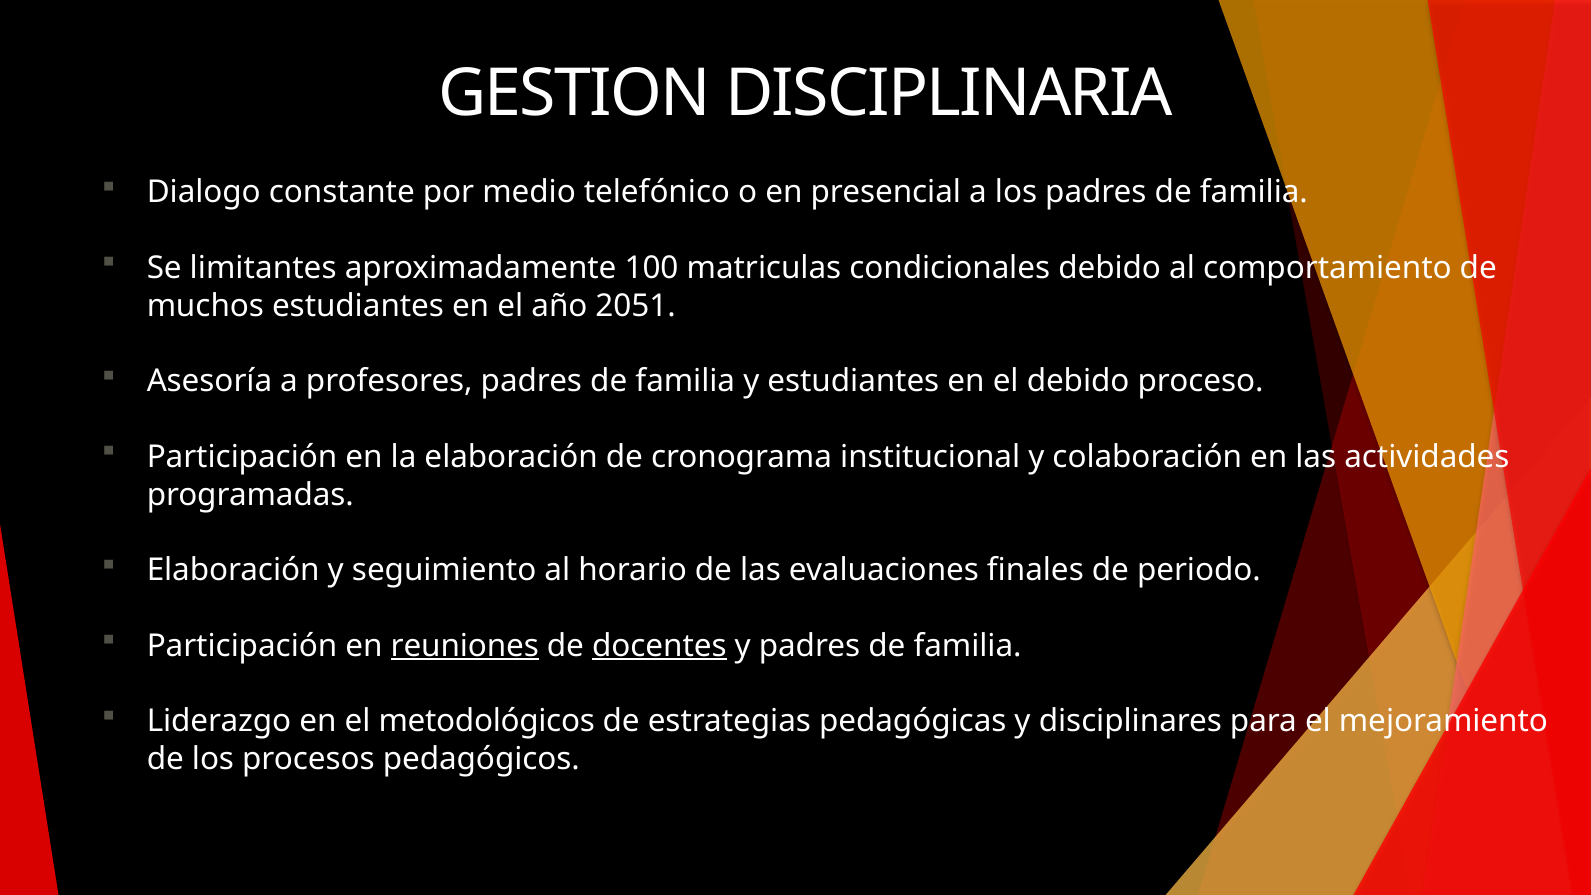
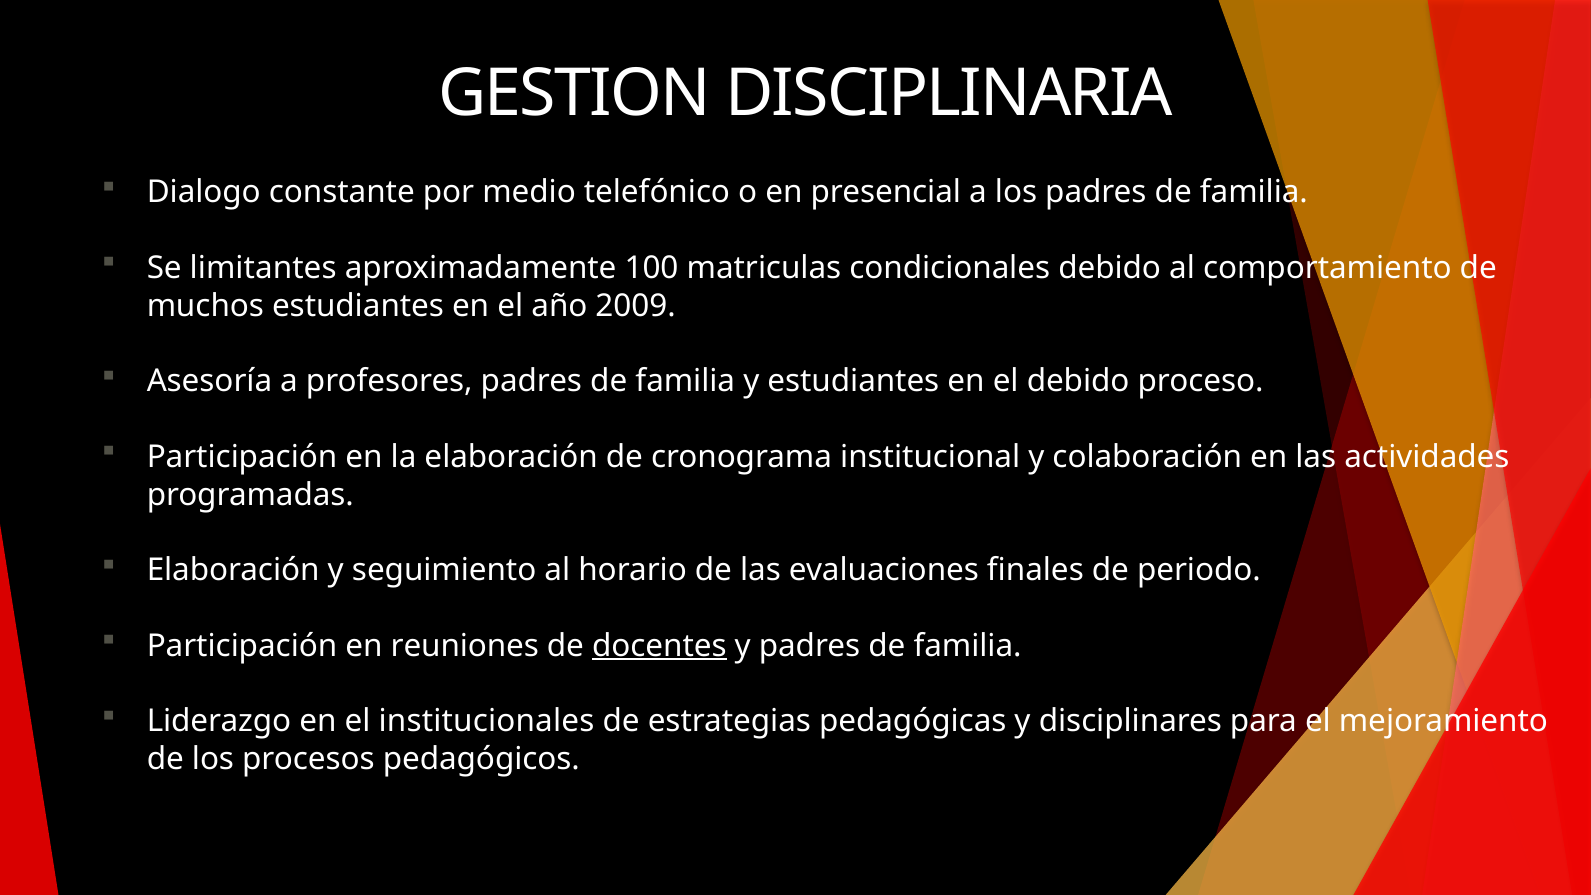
2051: 2051 -> 2009
reuniones underline: present -> none
metodológicos: metodológicos -> institucionales
